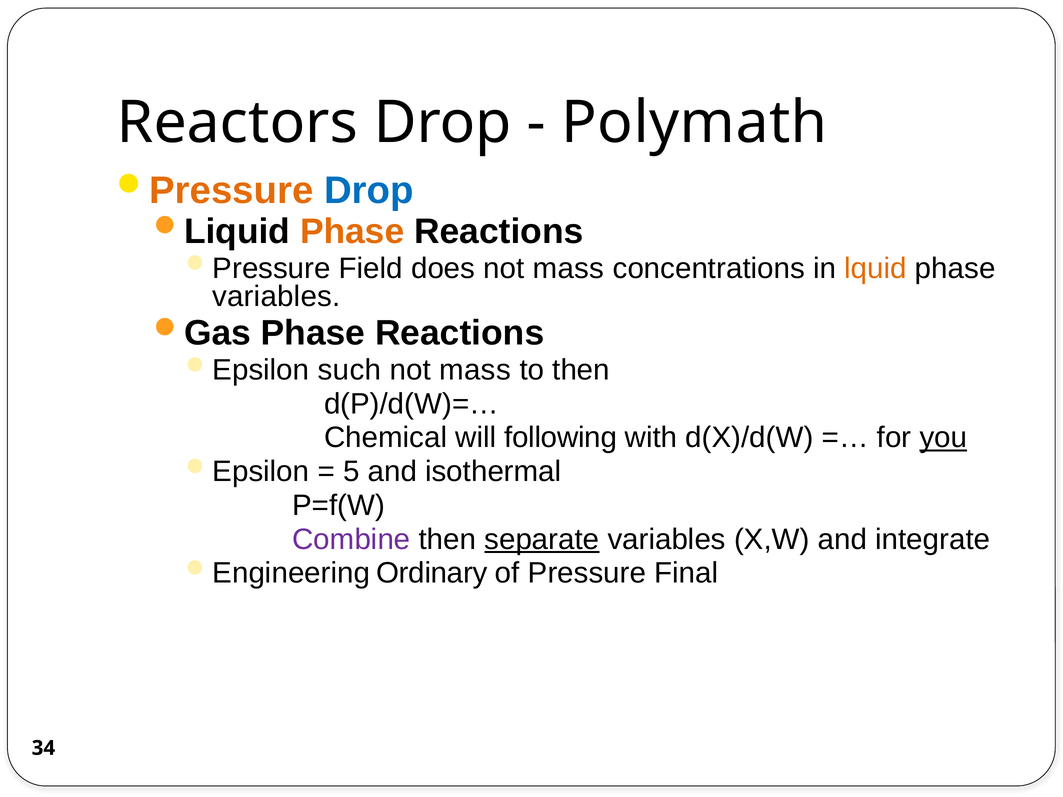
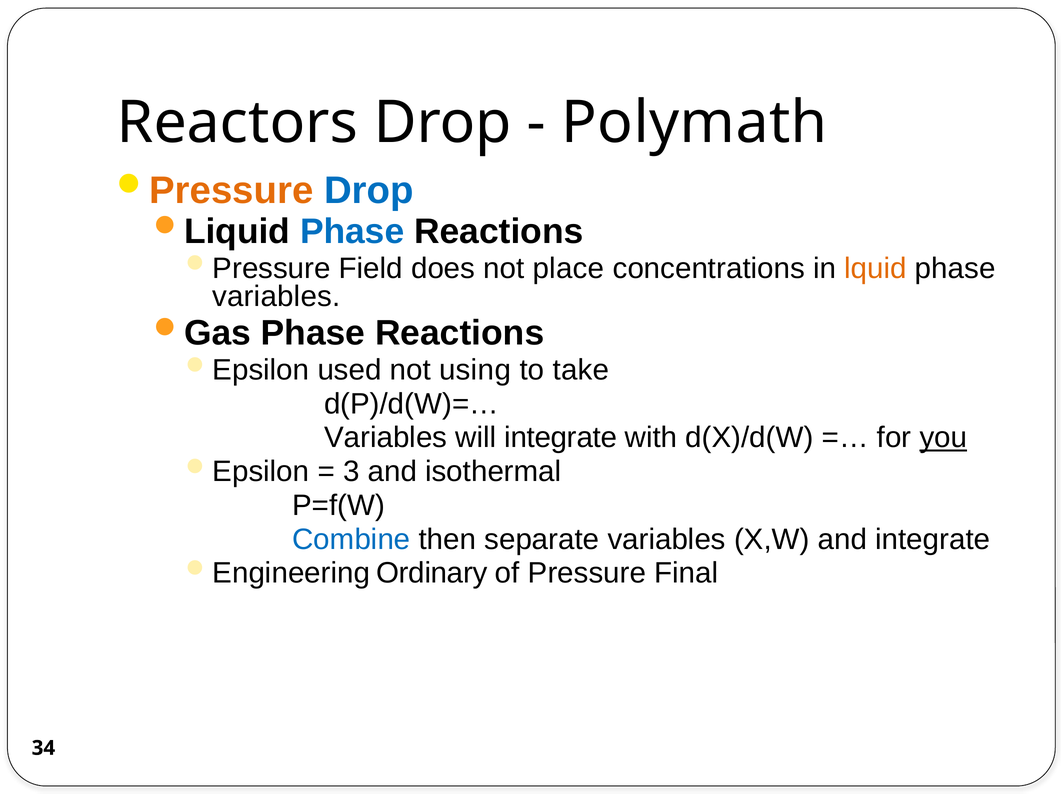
Phase at (352, 231) colour: orange -> blue
does not mass: mass -> place
such: such -> used
mass at (475, 370): mass -> using
to then: then -> take
Chemical at (386, 438): Chemical -> Variables
will following: following -> integrate
5: 5 -> 3
Combine colour: purple -> blue
separate underline: present -> none
